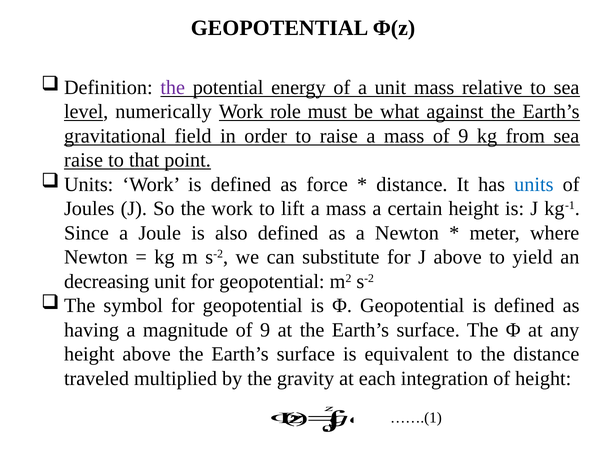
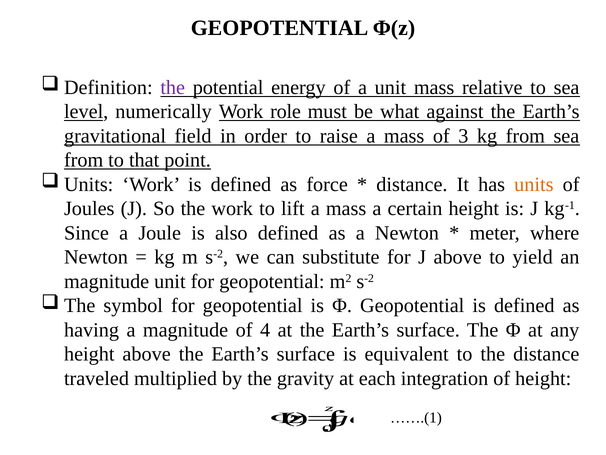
mass of 9: 9 -> 3
raise at (84, 160): raise -> from
units colour: blue -> orange
decreasing at (107, 281): decreasing -> magnitude
magnitude of 9: 9 -> 4
